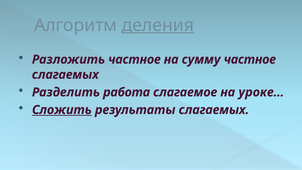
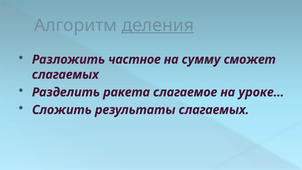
сумму частное: частное -> сможет
работа: работа -> ракета
Сложить underline: present -> none
